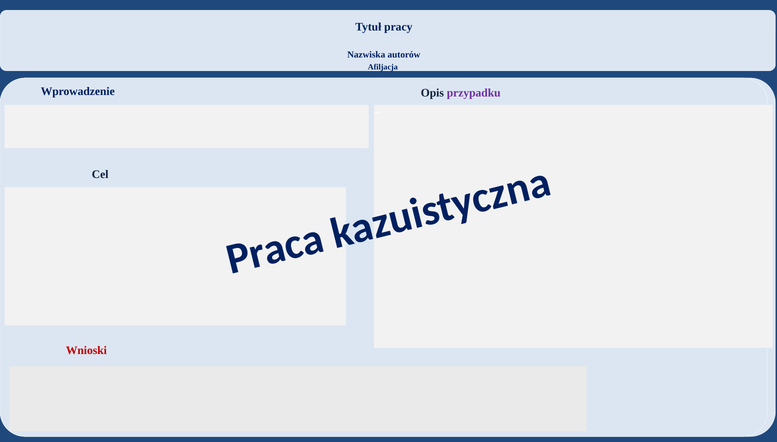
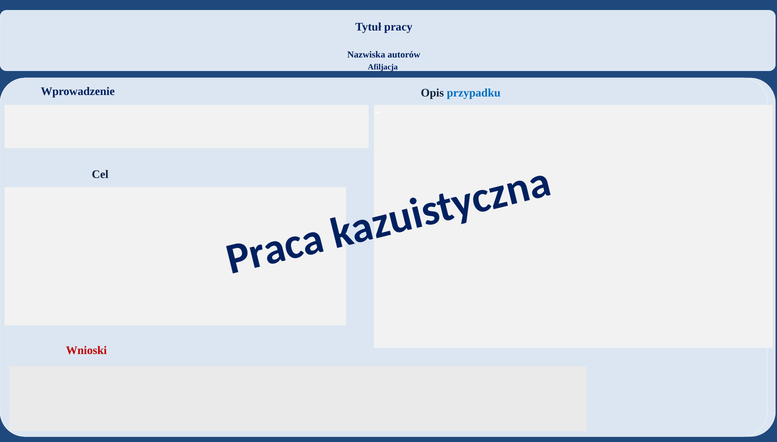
przypadku colour: purple -> blue
